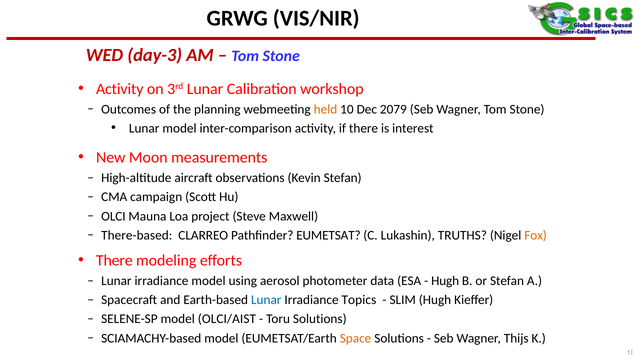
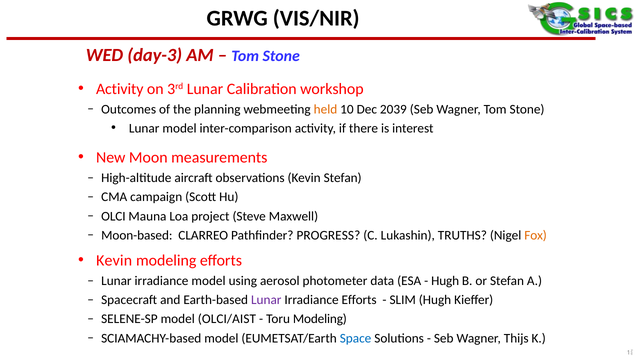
2079: 2079 -> 2039
There-based: There-based -> Moon-based
EUMETSAT: EUMETSAT -> PROGRESS
There at (114, 261): There -> Kevin
Lunar at (266, 300) colour: blue -> purple
Irradiance Topics: Topics -> Efforts
Toru Solutions: Solutions -> Modeling
Space colour: orange -> blue
